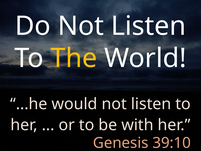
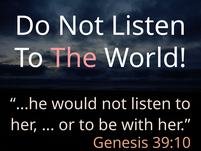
The colour: yellow -> pink
